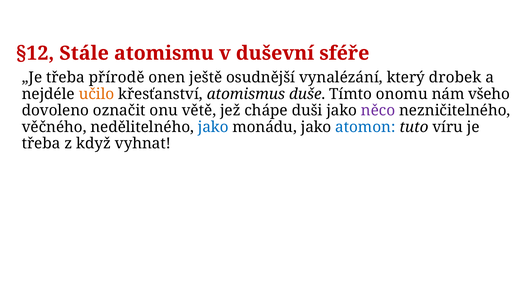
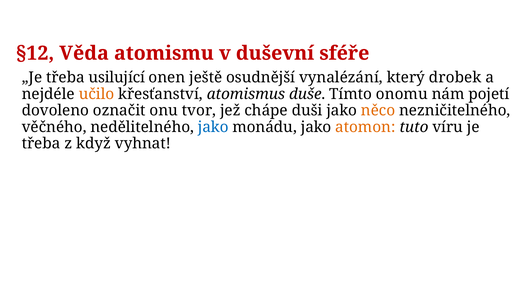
Stále: Stále -> Věda
přírodě: přírodě -> usilující
všeho: všeho -> pojetí
větě: větě -> tvor
něco colour: purple -> orange
atomon colour: blue -> orange
